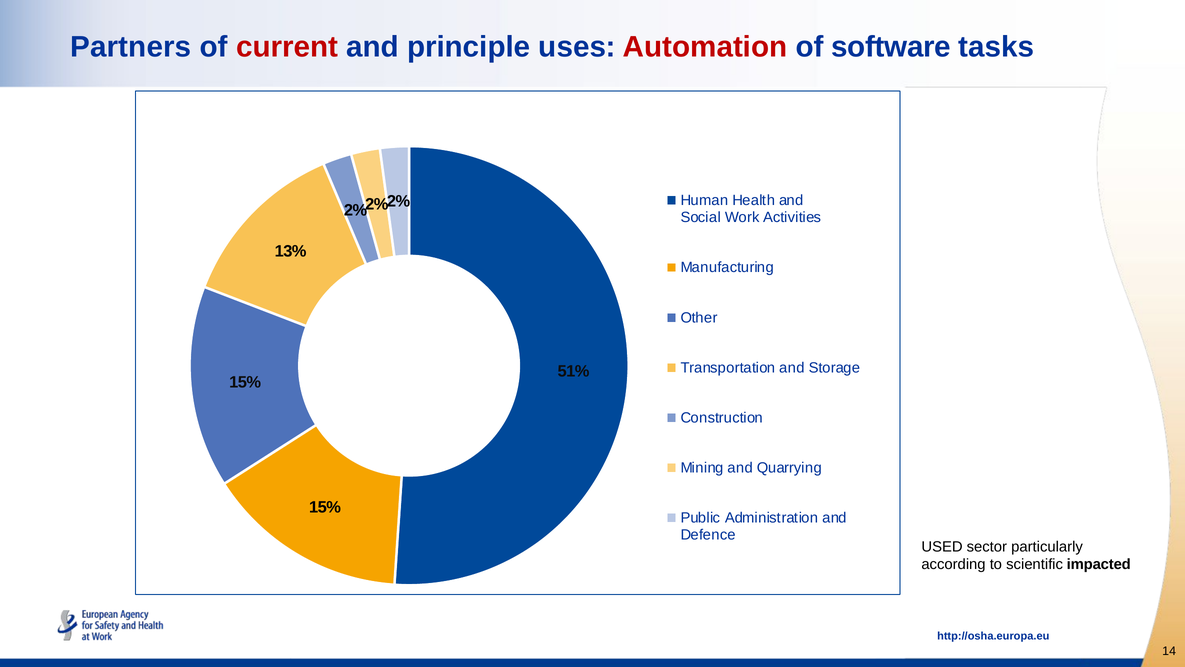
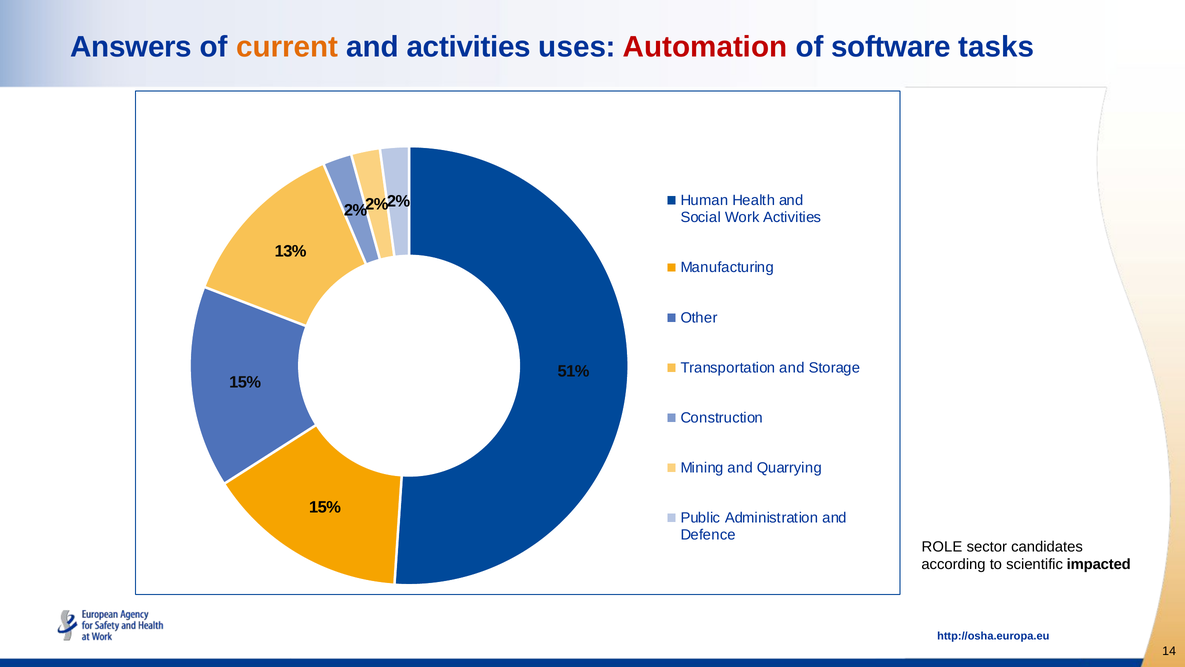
Partners: Partners -> Answers
current colour: red -> orange
and principle: principle -> activities
USED: USED -> ROLE
particularly: particularly -> candidates
